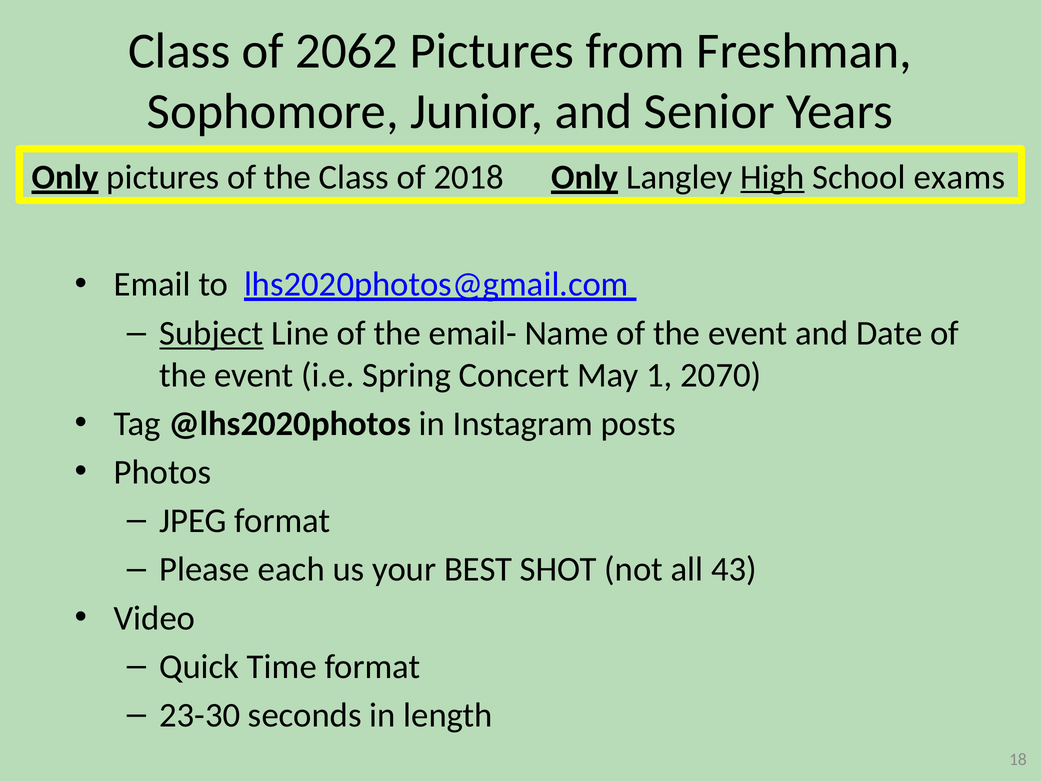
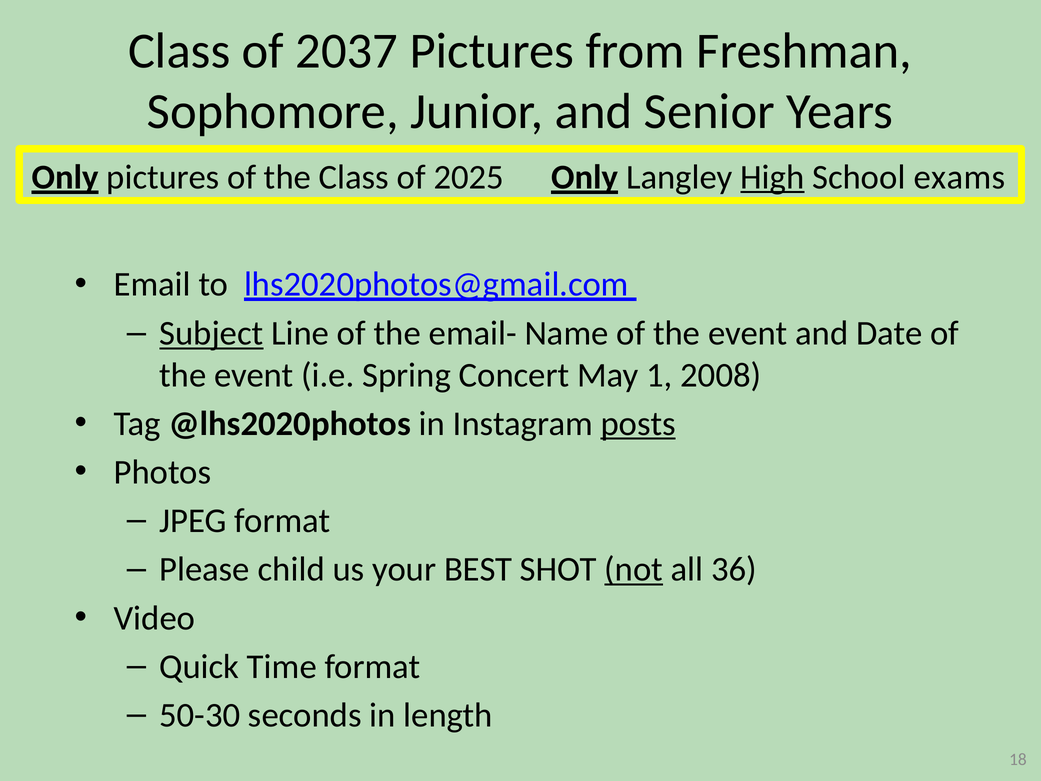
2062: 2062 -> 2037
2018: 2018 -> 2025
2070: 2070 -> 2008
posts underline: none -> present
each: each -> child
not underline: none -> present
43: 43 -> 36
23-30: 23-30 -> 50-30
